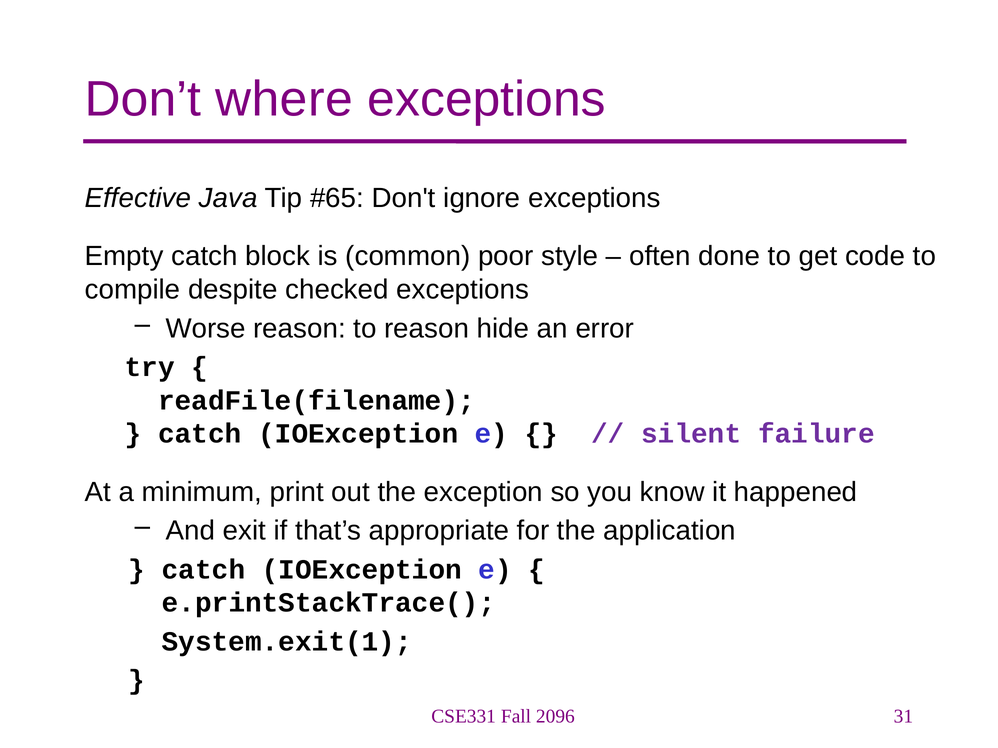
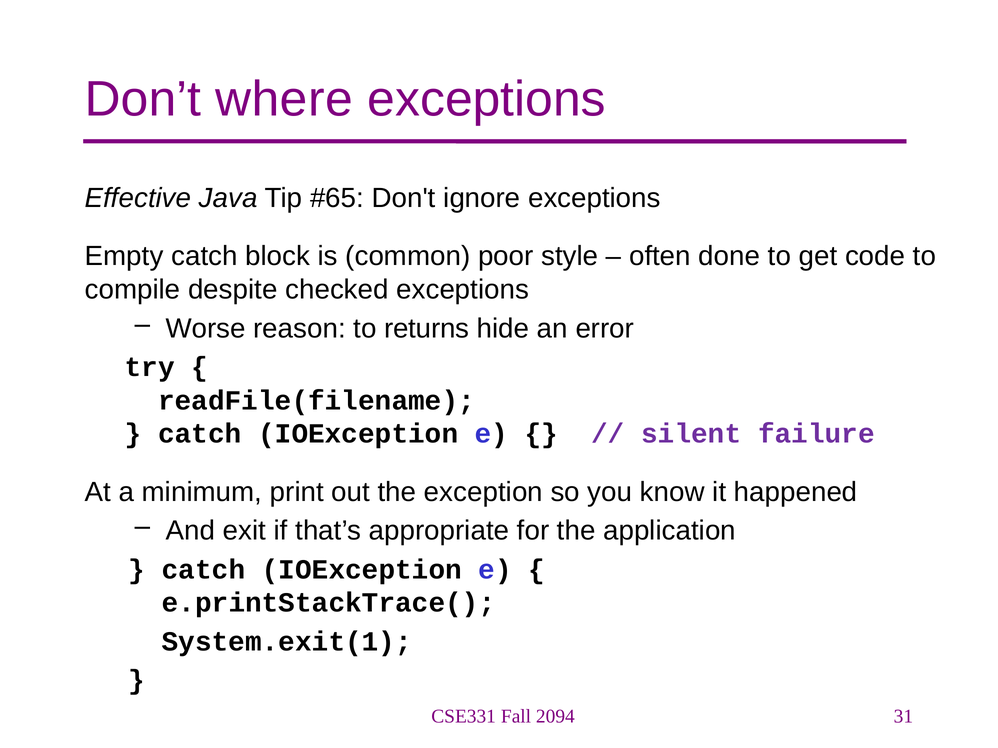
to reason: reason -> returns
2096: 2096 -> 2094
